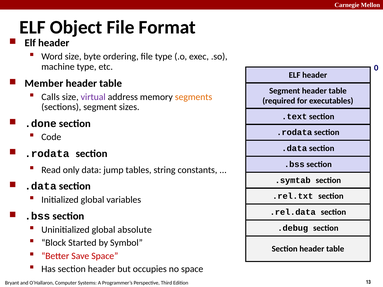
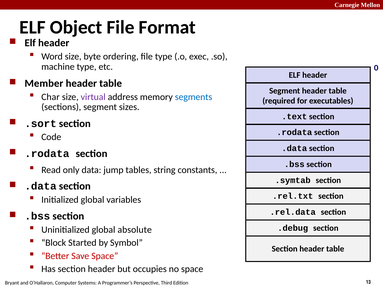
Calls: Calls -> Char
segments colour: orange -> blue
.done: .done -> .sort
